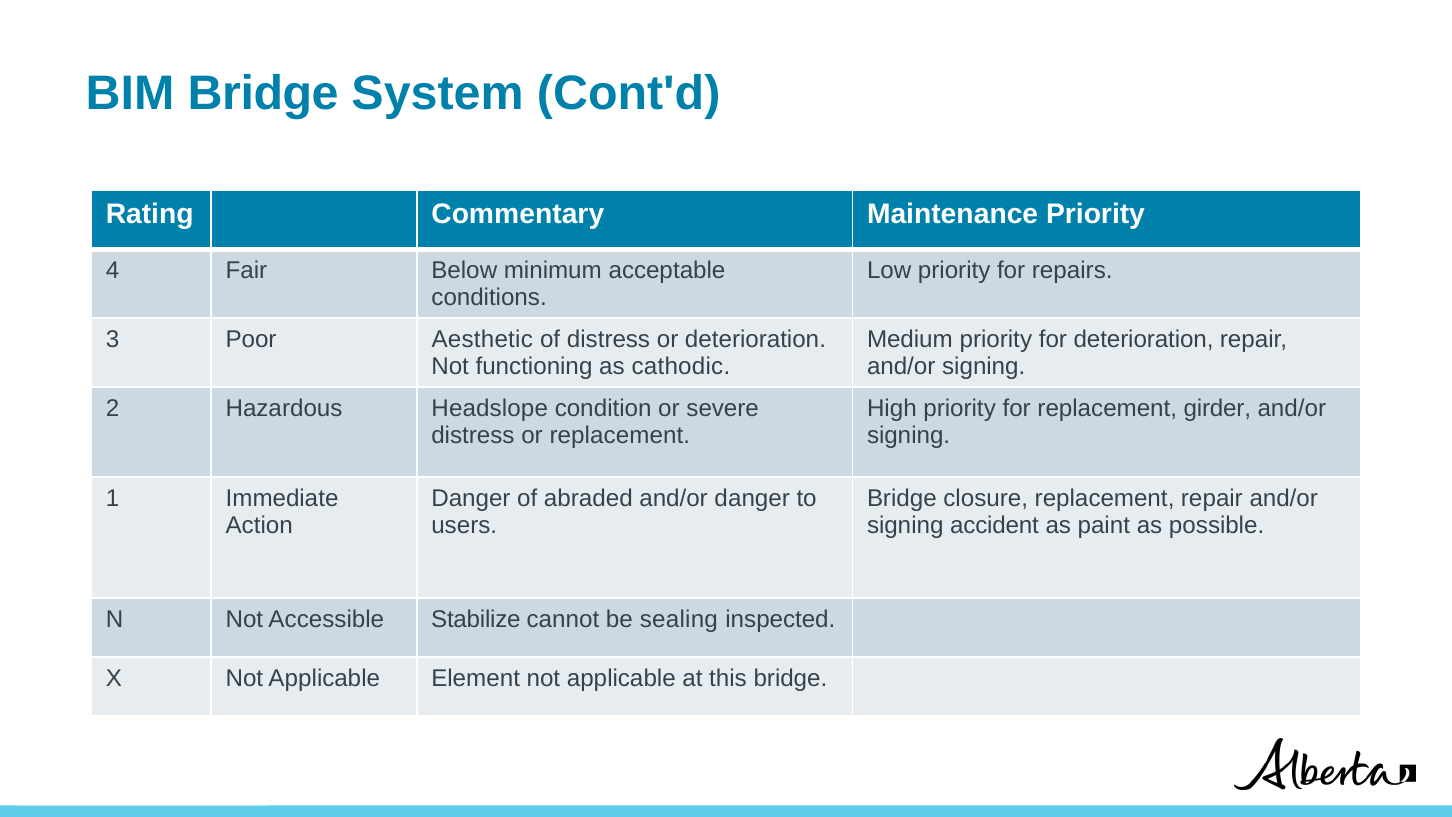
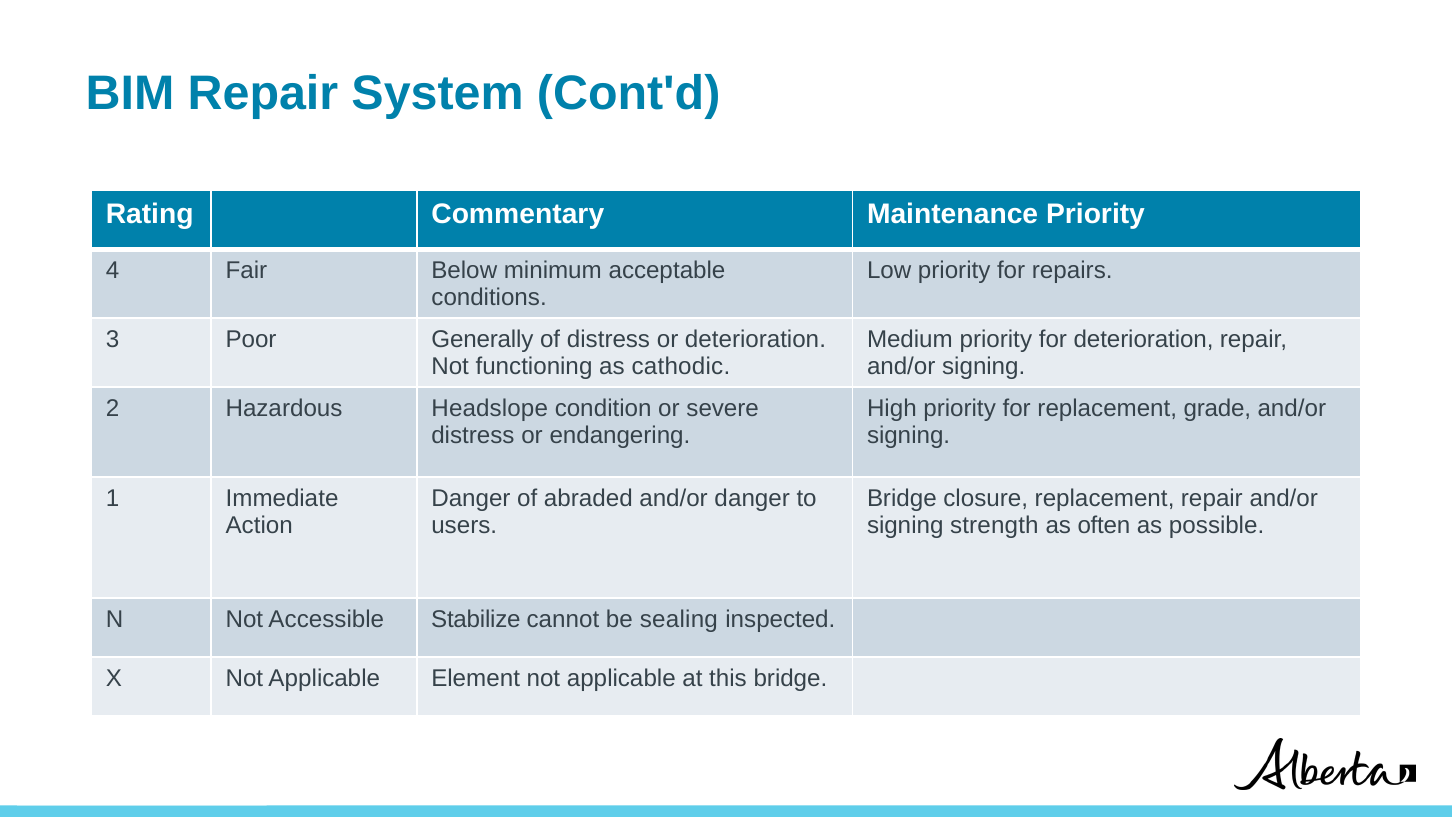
BIM Bridge: Bridge -> Repair
Aesthetic: Aesthetic -> Generally
girder: girder -> grade
or replacement: replacement -> endangering
accident: accident -> strength
paint: paint -> often
